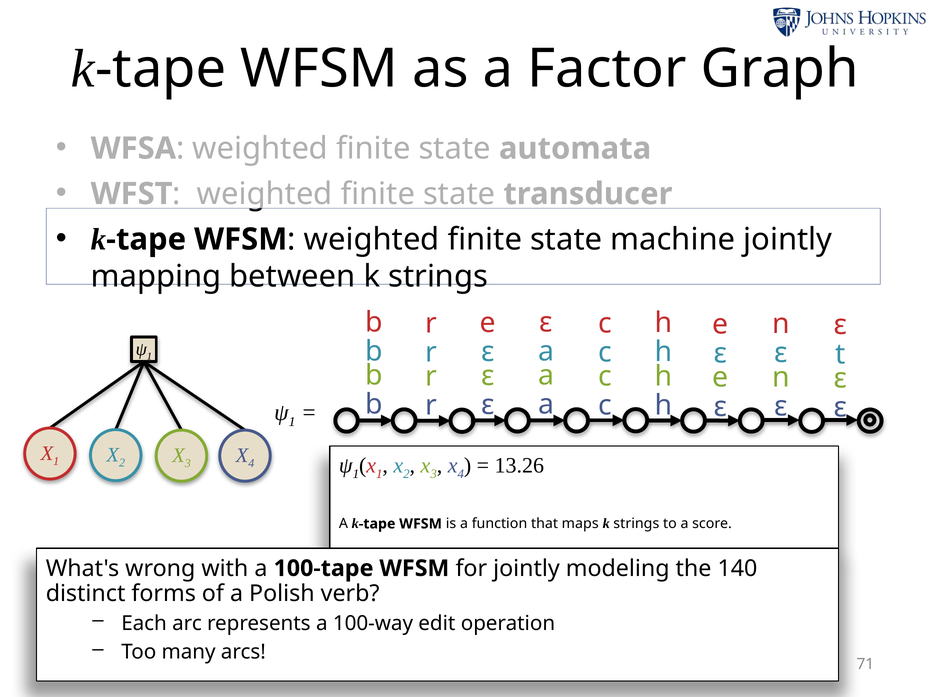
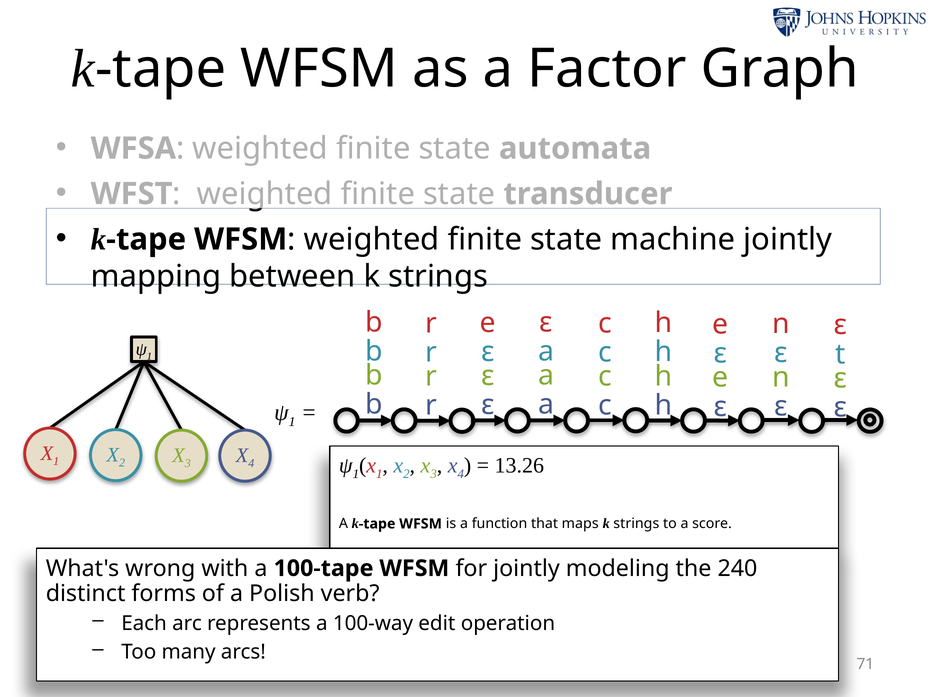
140: 140 -> 240
